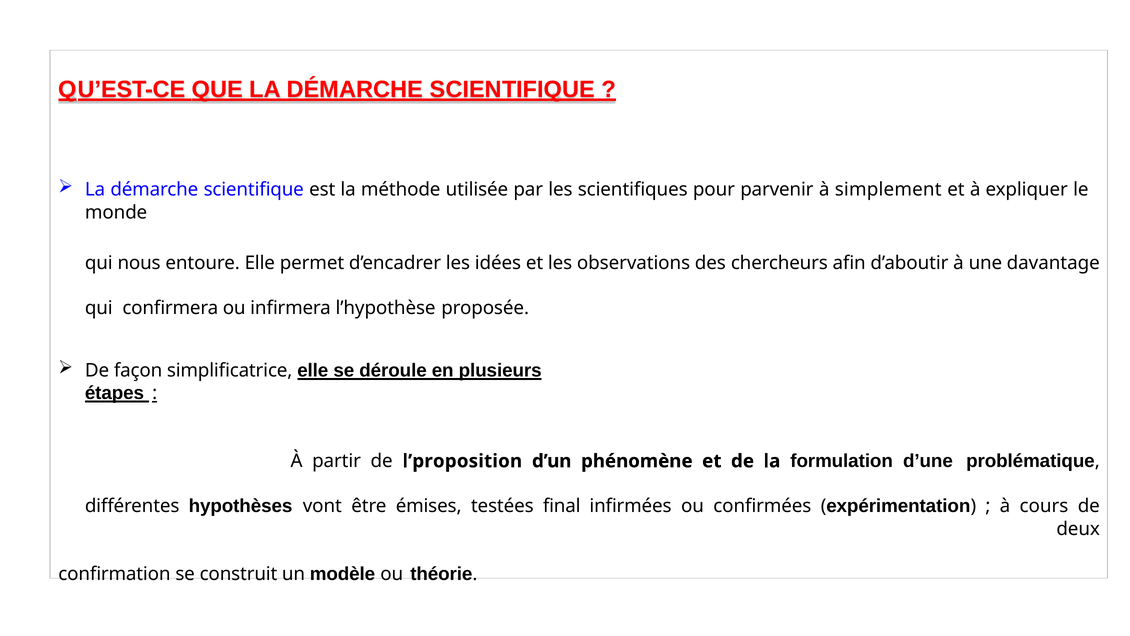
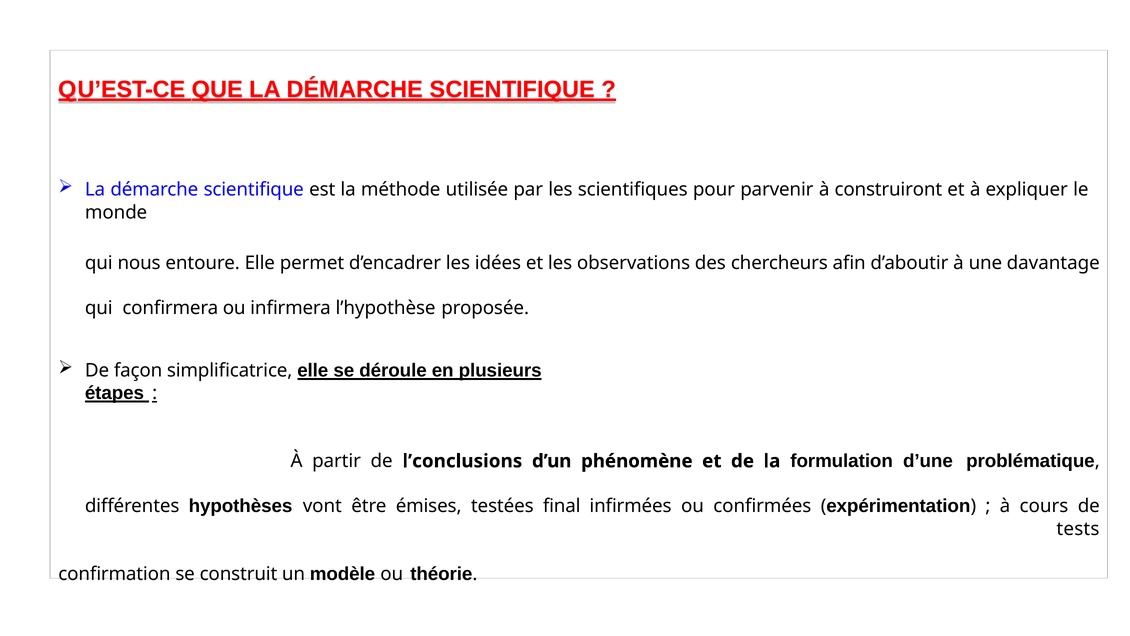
simplement: simplement -> construiront
l’proposition: l’proposition -> l’conclusions
deux: deux -> tests
